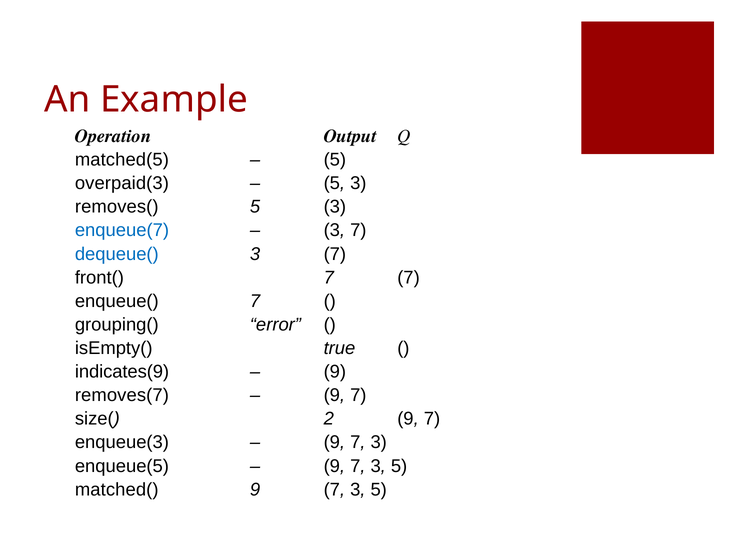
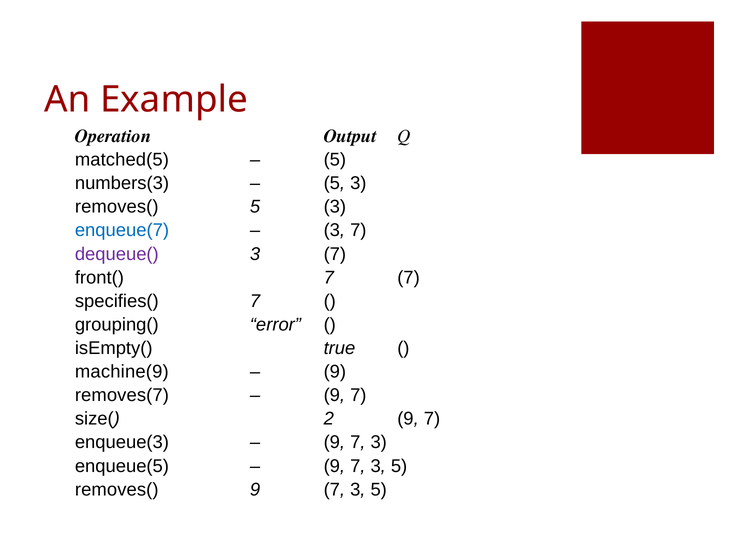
overpaid(3: overpaid(3 -> numbers(3
dequeue( colour: blue -> purple
enqueue(: enqueue( -> specifies(
indicates(9: indicates(9 -> machine(9
matched( at (117, 490): matched( -> removes(
